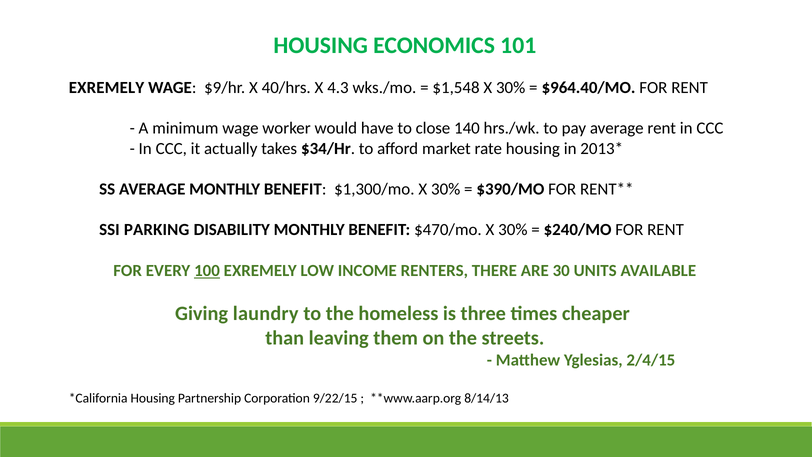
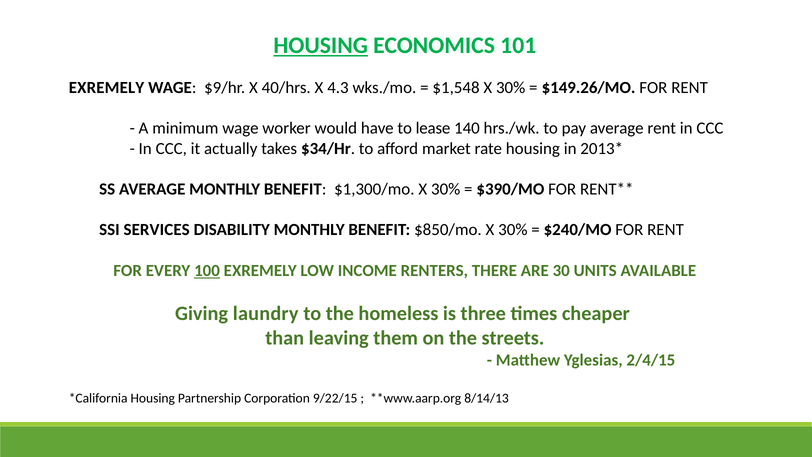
HOUSING at (321, 45) underline: none -> present
$964.40/MO: $964.40/MO -> $149.26/MO
close: close -> lease
PARKING: PARKING -> SERVICES
$470/mo: $470/mo -> $850/mo
